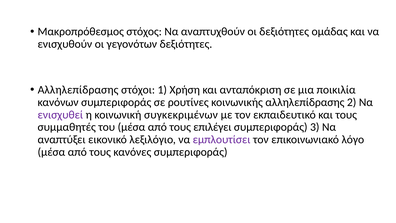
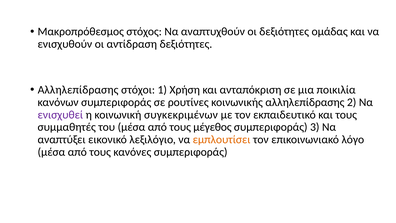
γεγονότων: γεγονότων -> αντίδραση
επιλέγει: επιλέγει -> μέγεθος
εμπλουτίσει colour: purple -> orange
